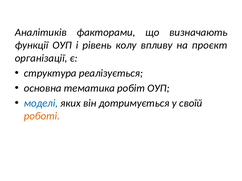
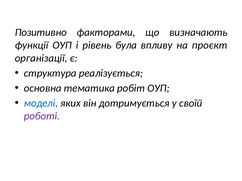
Аналітиків: Аналітиків -> Позитивно
колу: колу -> була
роботі colour: orange -> purple
